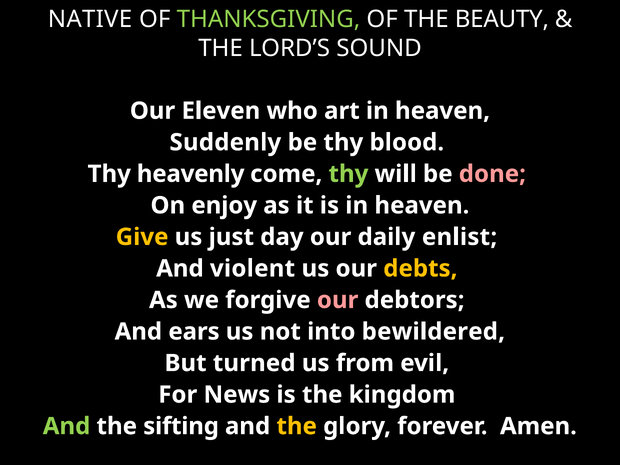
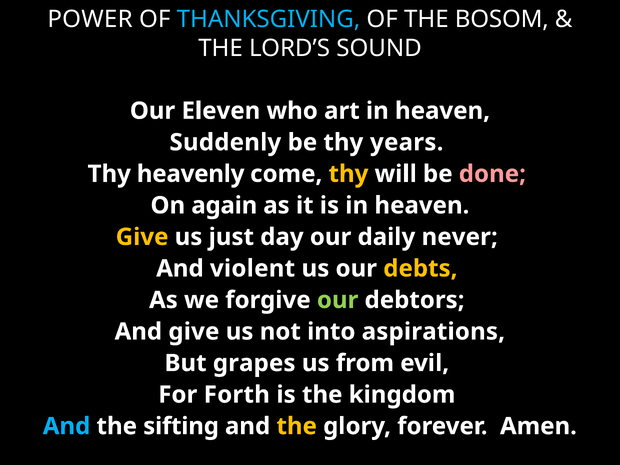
NATIVE: NATIVE -> POWER
THANKSGIVING colour: light green -> light blue
BEAUTY: BEAUTY -> BOSOM
blood: blood -> years
thy at (348, 174) colour: light green -> yellow
enjoy: enjoy -> again
enlist: enlist -> never
our at (338, 300) colour: pink -> light green
And ears: ears -> give
bewildered: bewildered -> aspirations
turned: turned -> grapes
News: News -> Forth
And at (67, 426) colour: light green -> light blue
